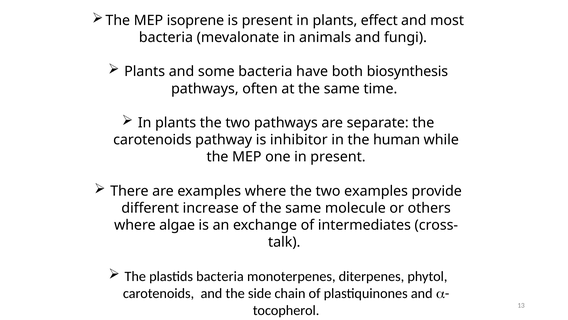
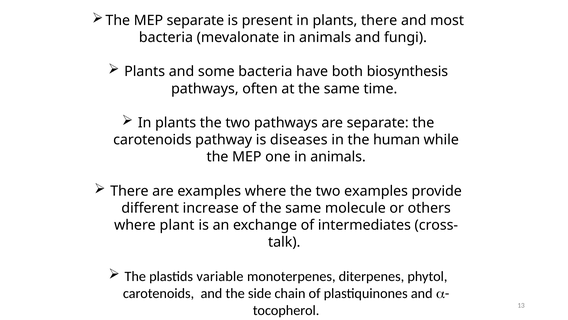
MEP isoprene: isoprene -> separate
plants effect: effect -> there
inhibitor: inhibitor -> diseases
one in present: present -> animals
algae: algae -> plant
plastids bacteria: bacteria -> variable
